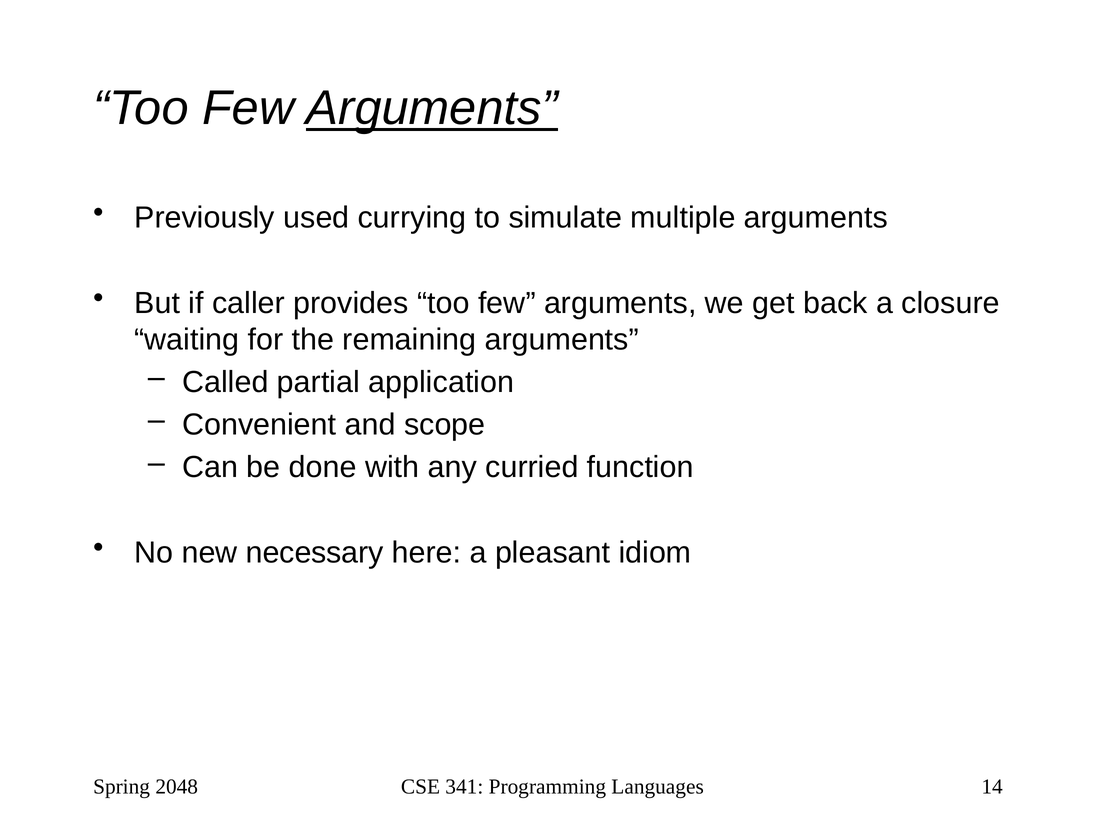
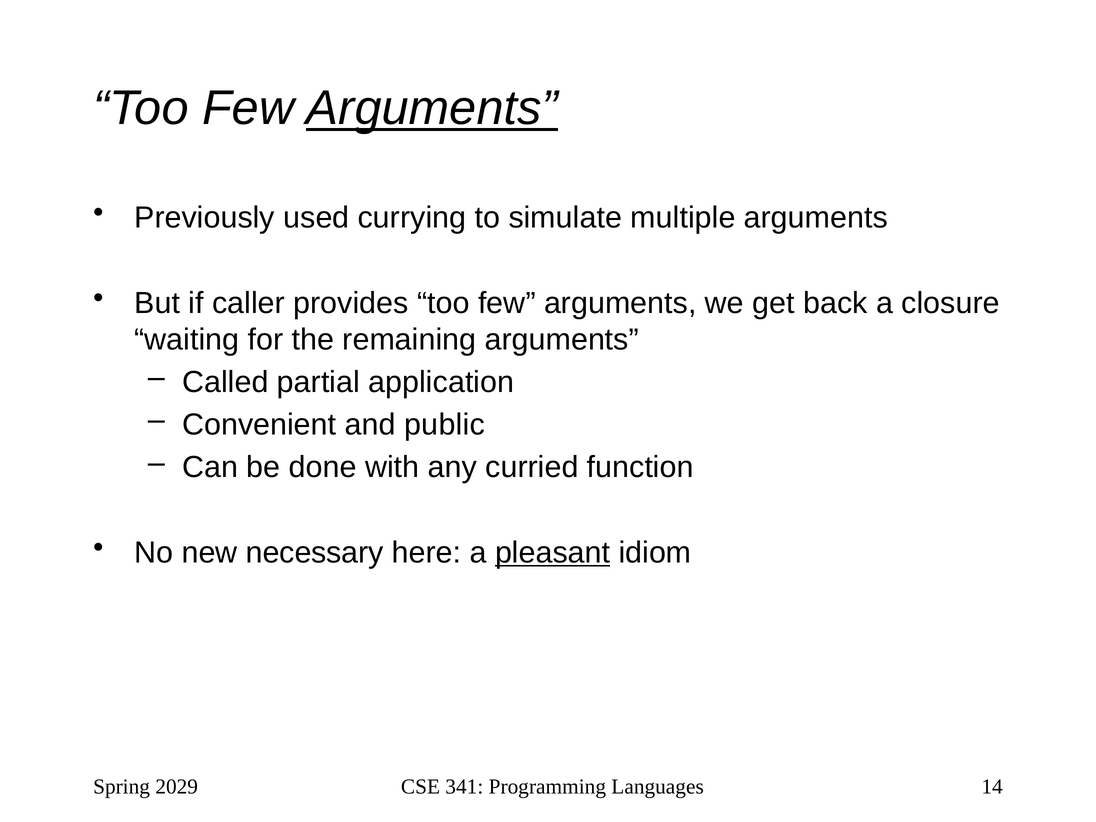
scope: scope -> public
pleasant underline: none -> present
2048: 2048 -> 2029
